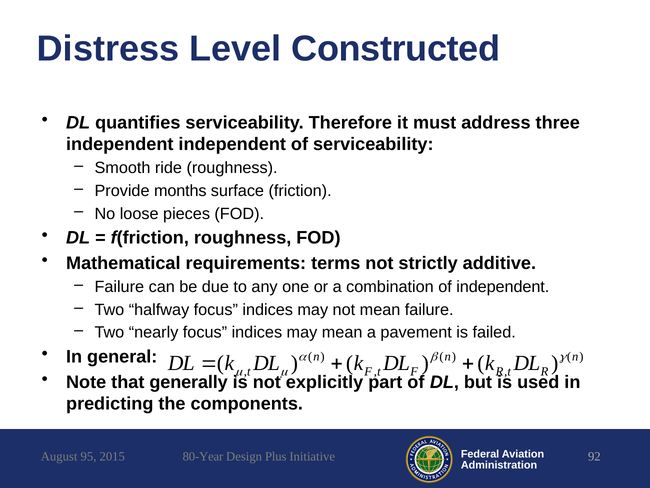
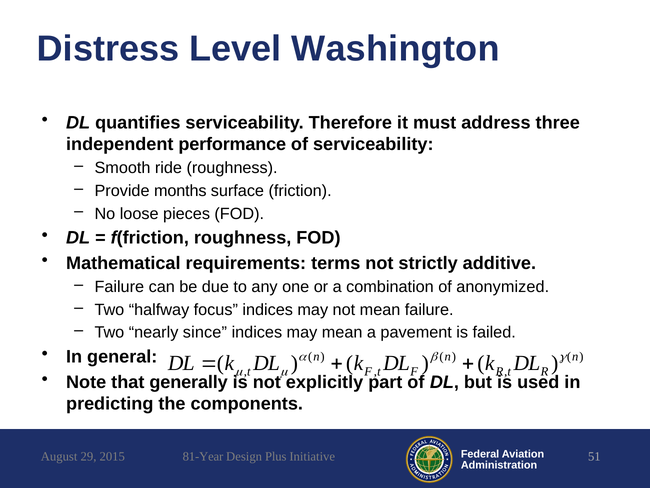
Constructed: Constructed -> Washington
independent independent: independent -> performance
of independent: independent -> anonymized
nearly focus: focus -> since
95: 95 -> 29
80-Year: 80-Year -> 81-Year
92: 92 -> 51
